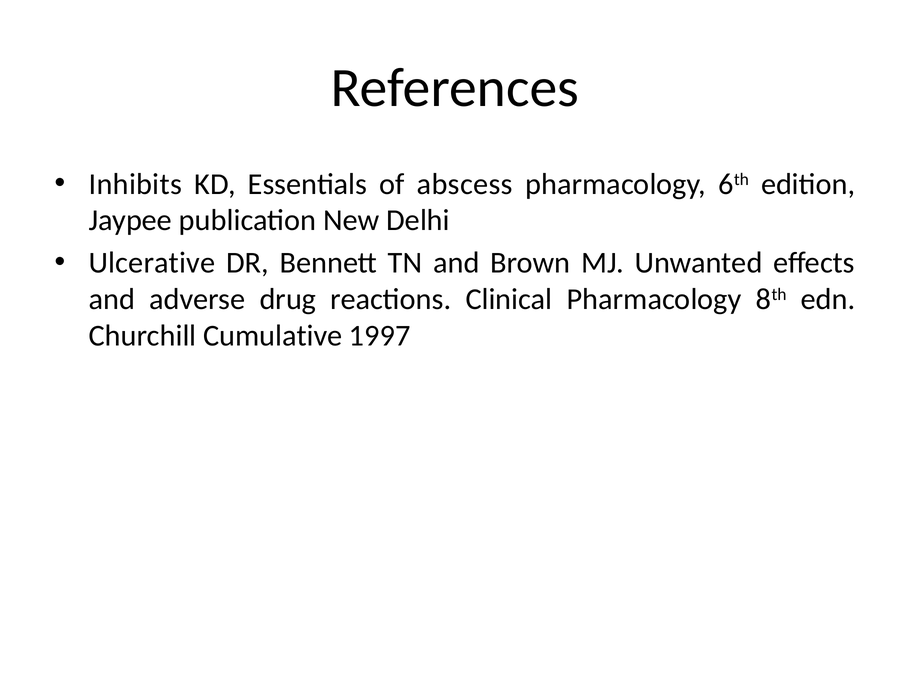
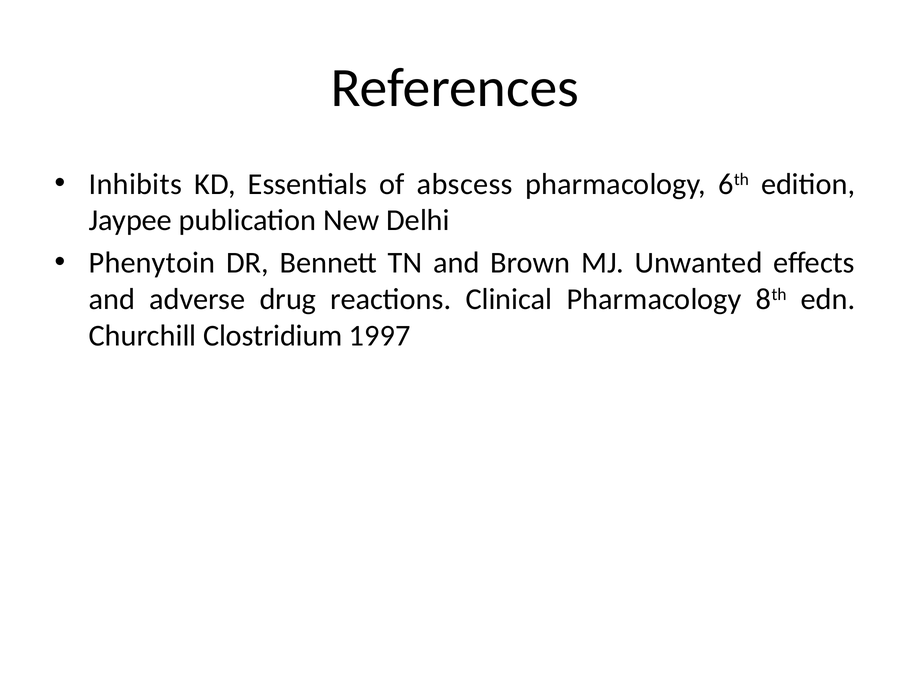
Ulcerative: Ulcerative -> Phenytoin
Cumulative: Cumulative -> Clostridium
